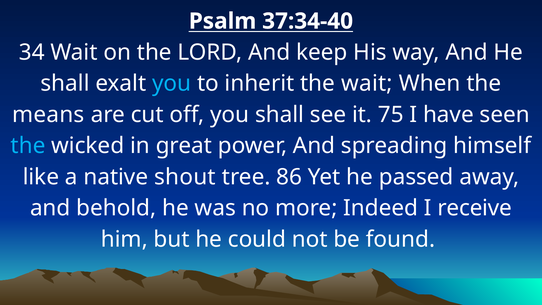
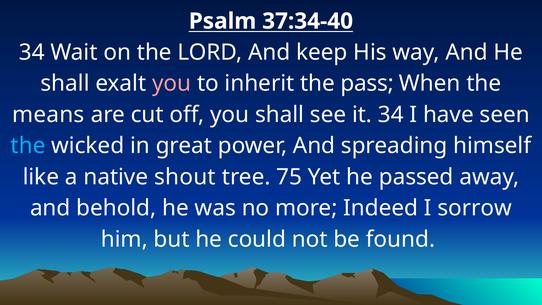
you at (172, 83) colour: light blue -> pink
the wait: wait -> pass
it 75: 75 -> 34
86: 86 -> 75
receive: receive -> sorrow
